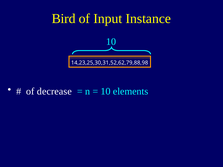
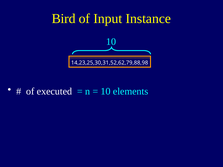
decrease: decrease -> executed
